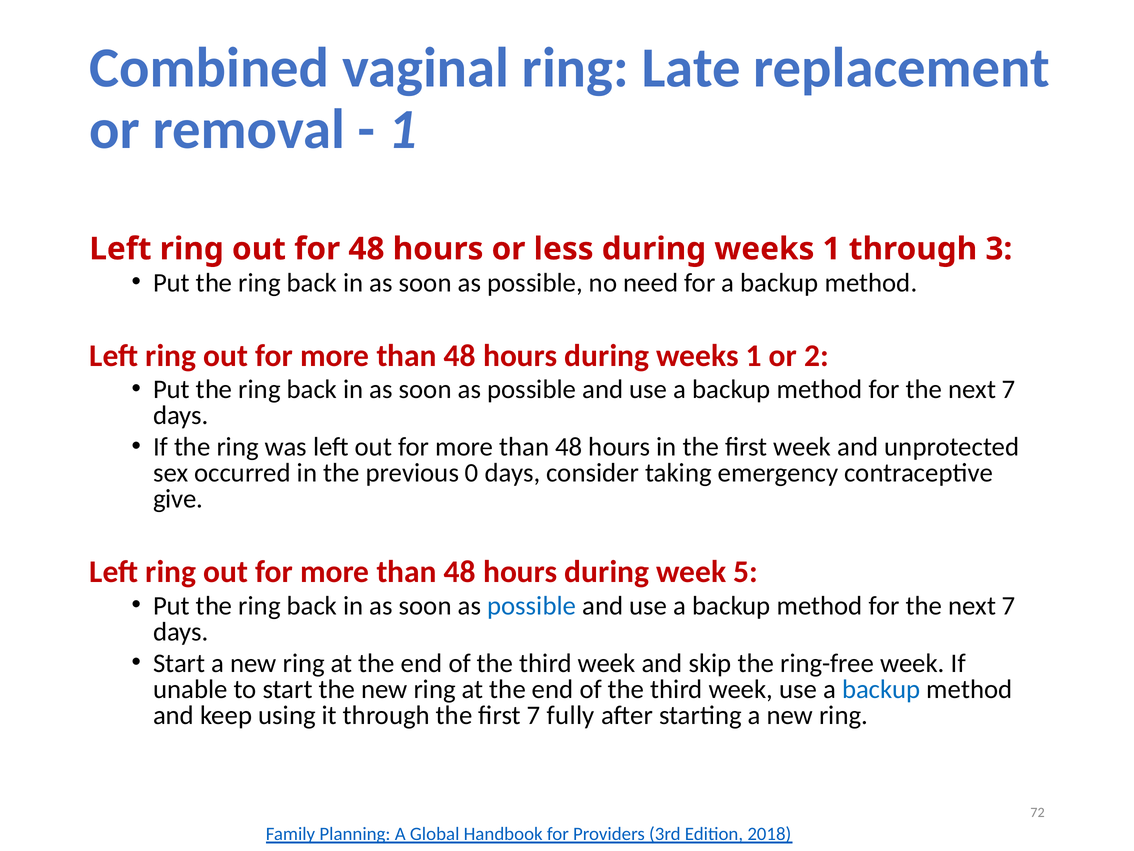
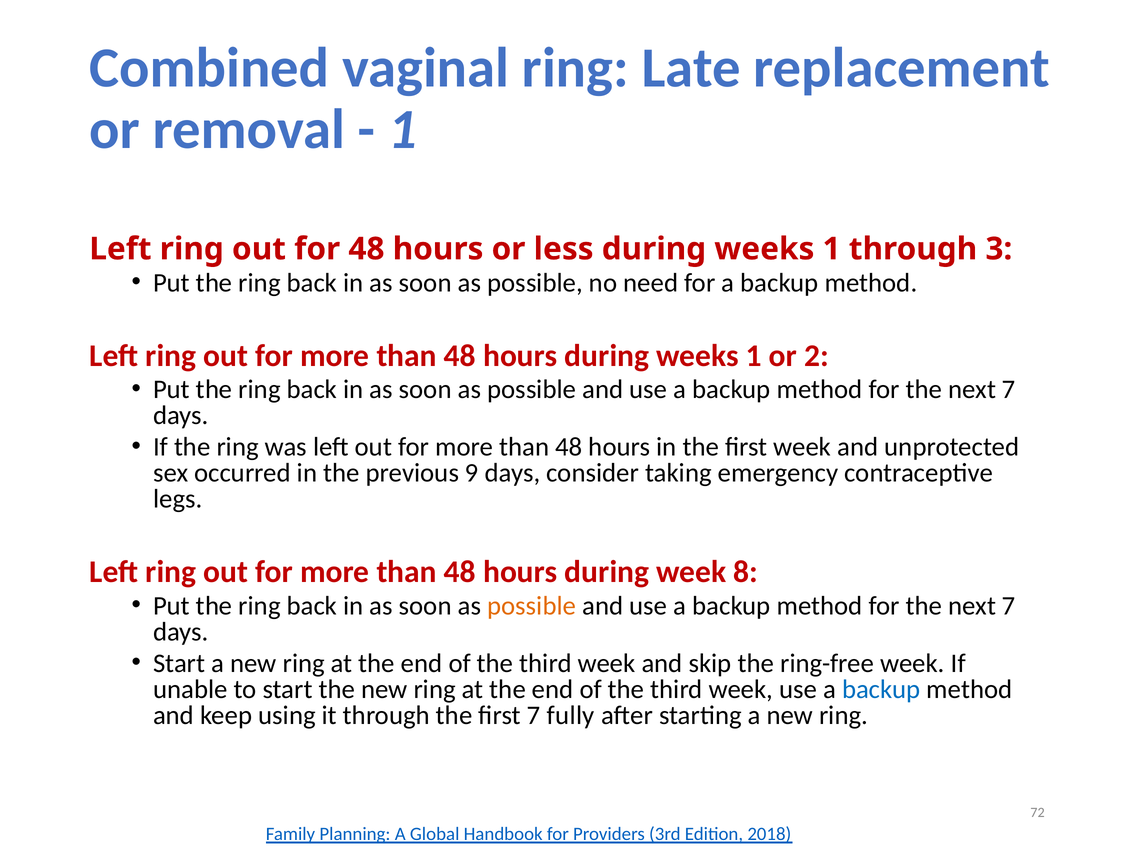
0: 0 -> 9
give: give -> legs
5: 5 -> 8
possible at (532, 605) colour: blue -> orange
